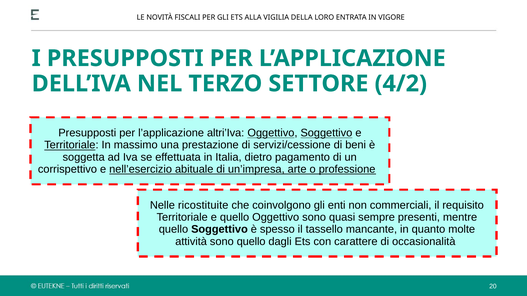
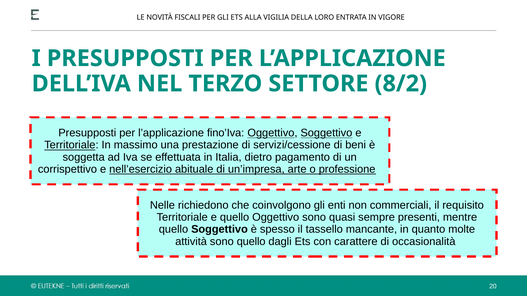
4/2: 4/2 -> 8/2
altri’Iva: altri’Iva -> fino’Iva
ricostituite: ricostituite -> richiedono
